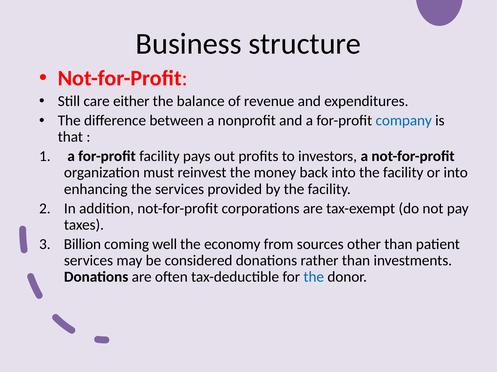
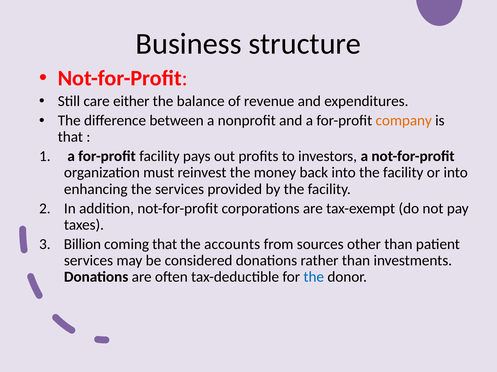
company colour: blue -> orange
coming well: well -> that
economy: economy -> accounts
